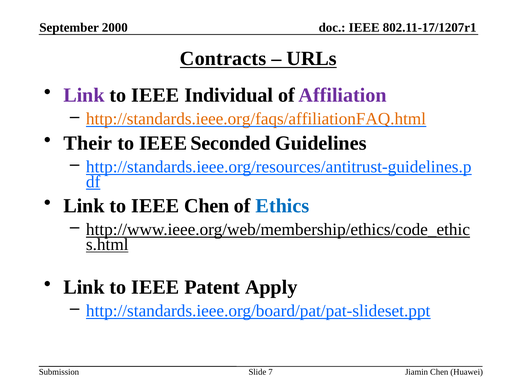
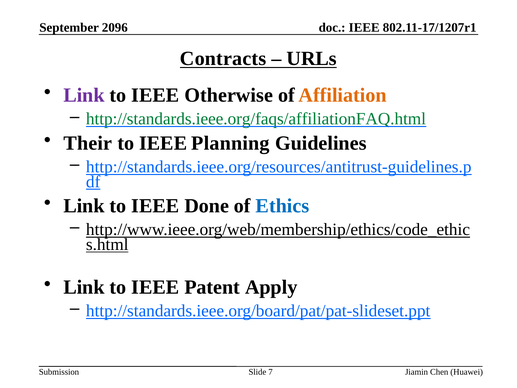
2000: 2000 -> 2096
Individual: Individual -> Otherwise
Affiliation colour: purple -> orange
http://standards.ieee.org/faqs/affiliationFAQ.html colour: orange -> green
Seconded: Seconded -> Planning
IEEE Chen: Chen -> Done
